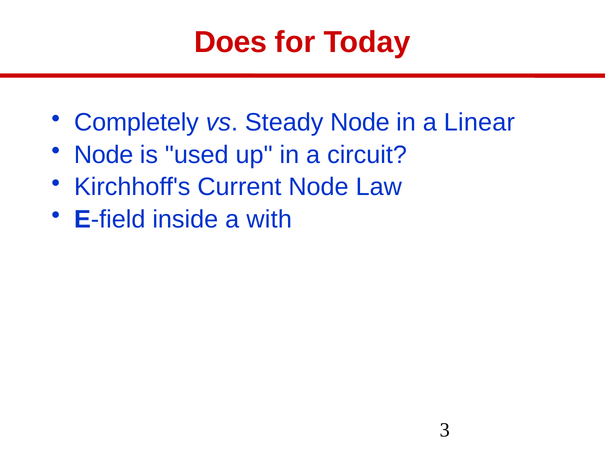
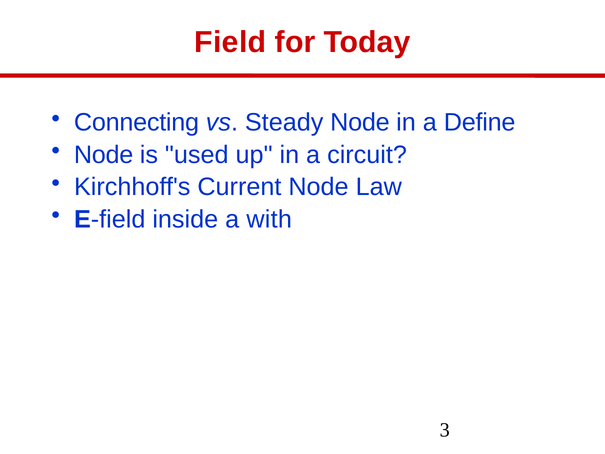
Does: Does -> Field
Completely: Completely -> Connecting
Linear: Linear -> Define
